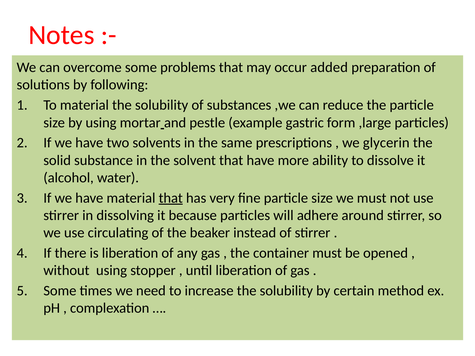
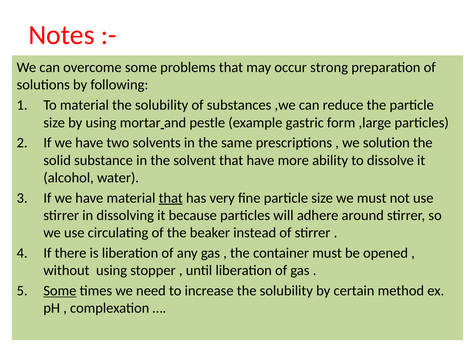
added: added -> strong
glycerin: glycerin -> solution
Some at (60, 291) underline: none -> present
